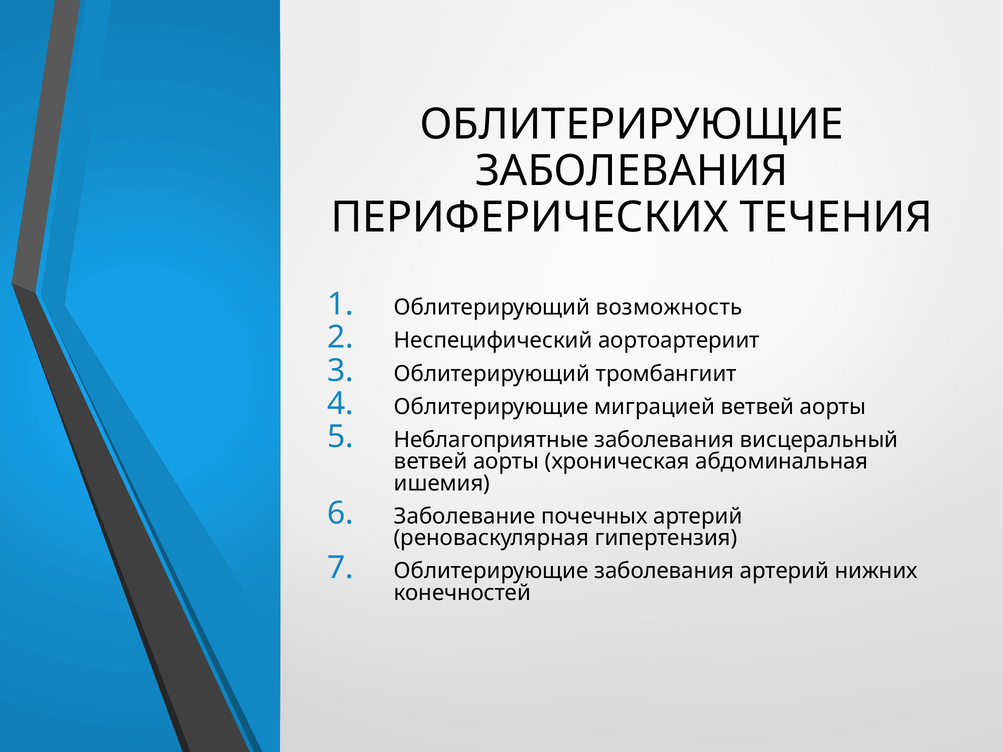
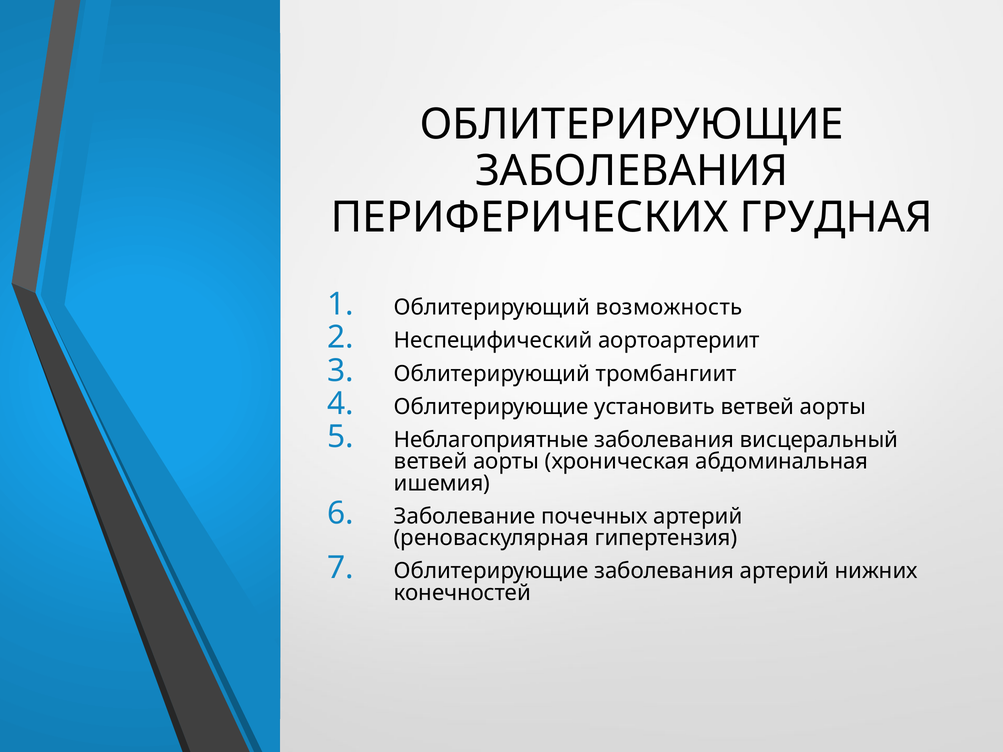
ТЕЧЕНИЯ: ТЕЧЕНИЯ -> ГРУДНАЯ
миграцией: миграцией -> установить
